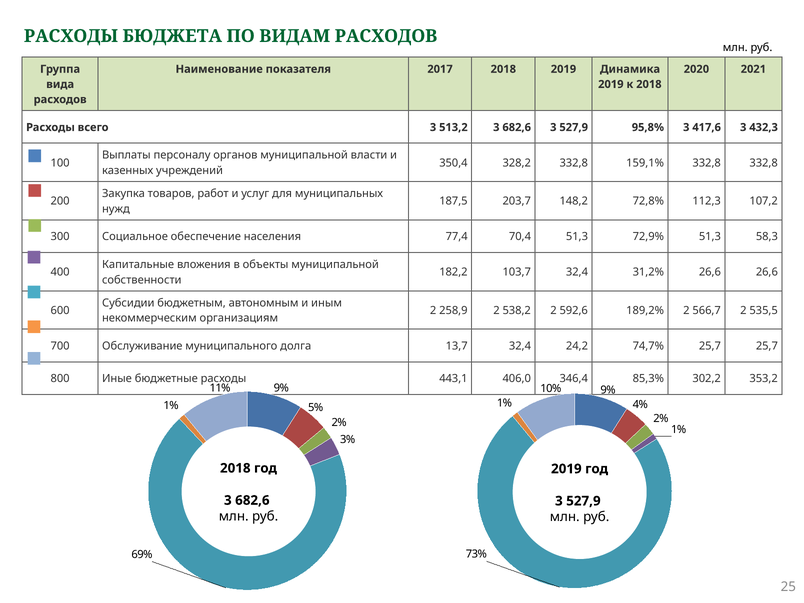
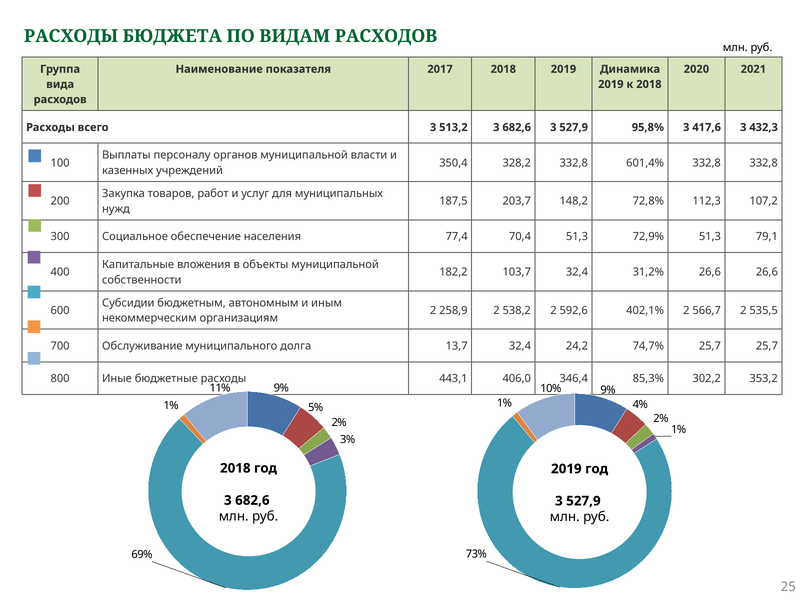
159,1%: 159,1% -> 601,4%
58,3: 58,3 -> 79,1
189,2%: 189,2% -> 402,1%
